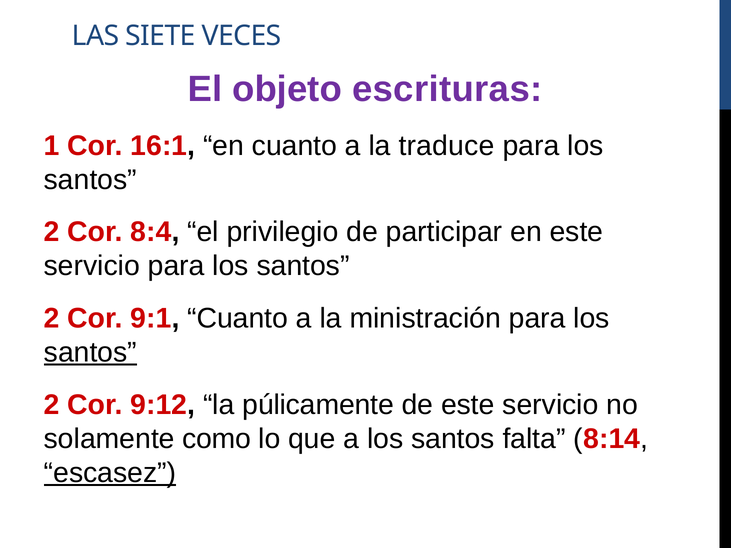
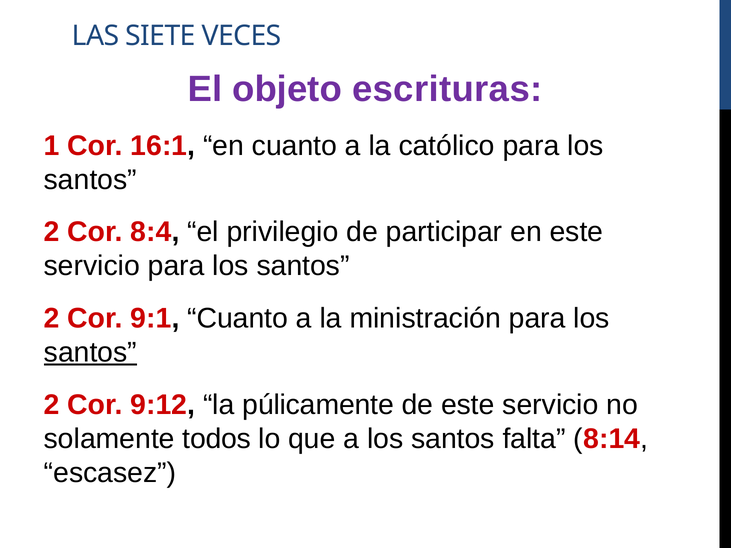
traduce: traduce -> católico
como: como -> todos
escasez underline: present -> none
